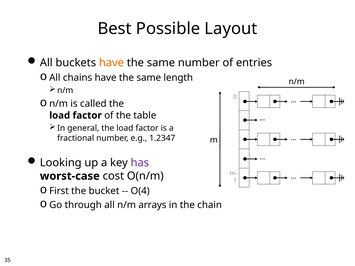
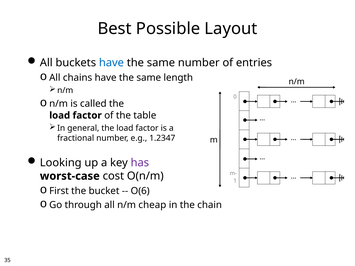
have at (111, 63) colour: orange -> blue
O(4: O(4 -> O(6
arrays: arrays -> cheap
